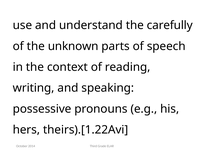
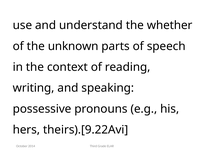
carefully: carefully -> whether
theirs).[1.22Avi: theirs).[1.22Avi -> theirs).[9.22Avi
